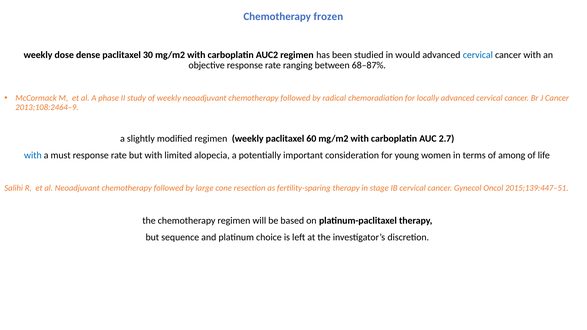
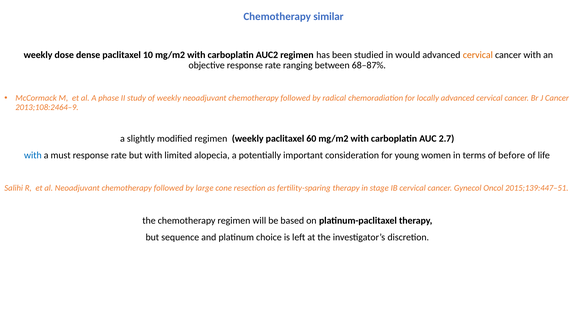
frozen: frozen -> similar
30: 30 -> 10
cervical at (478, 55) colour: blue -> orange
among: among -> before
